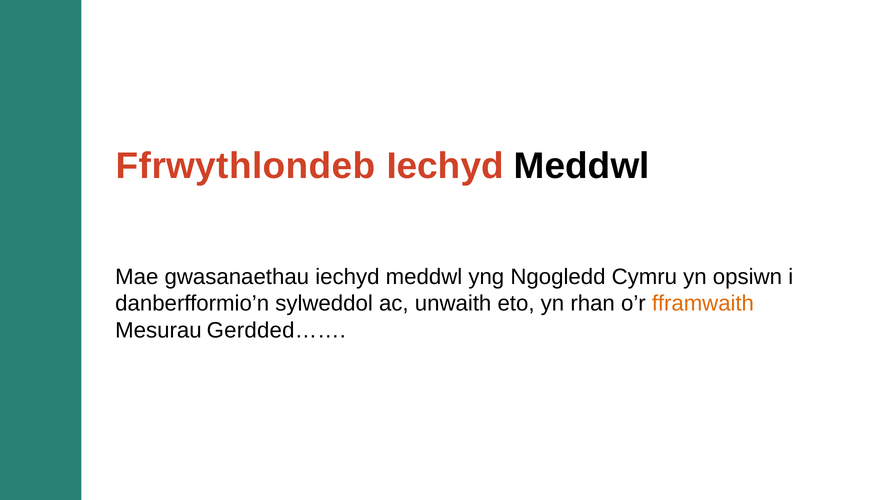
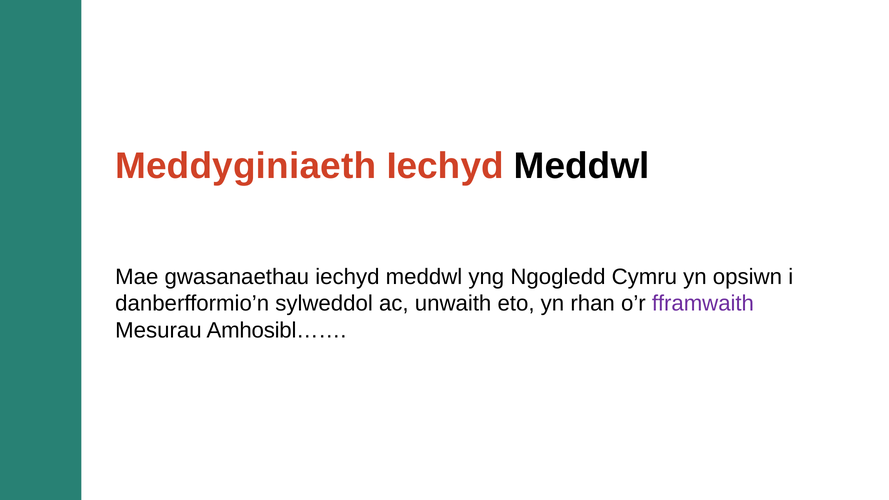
Ffrwythlondeb: Ffrwythlondeb -> Meddyginiaeth
fframwaith colour: orange -> purple
Gerdded……: Gerdded…… -> Amhosibl……
